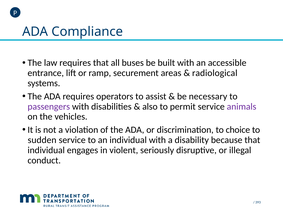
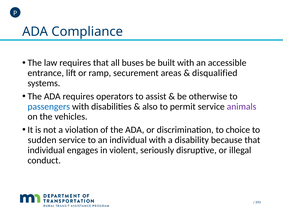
radiological: radiological -> disqualified
necessary: necessary -> otherwise
passengers colour: purple -> blue
